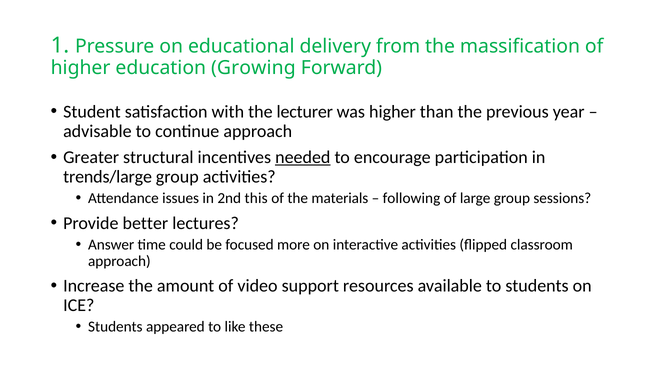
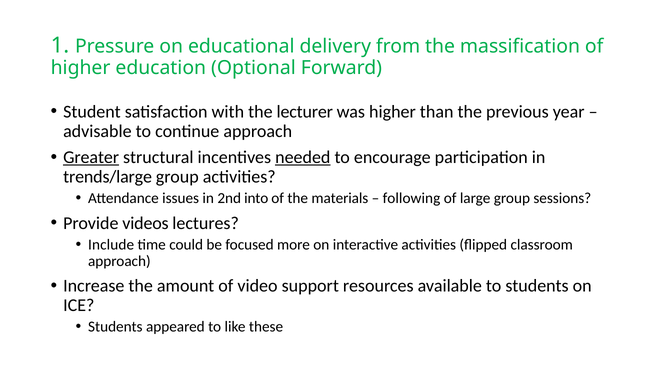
Growing: Growing -> Optional
Greater underline: none -> present
this: this -> into
better: better -> videos
Answer: Answer -> Include
